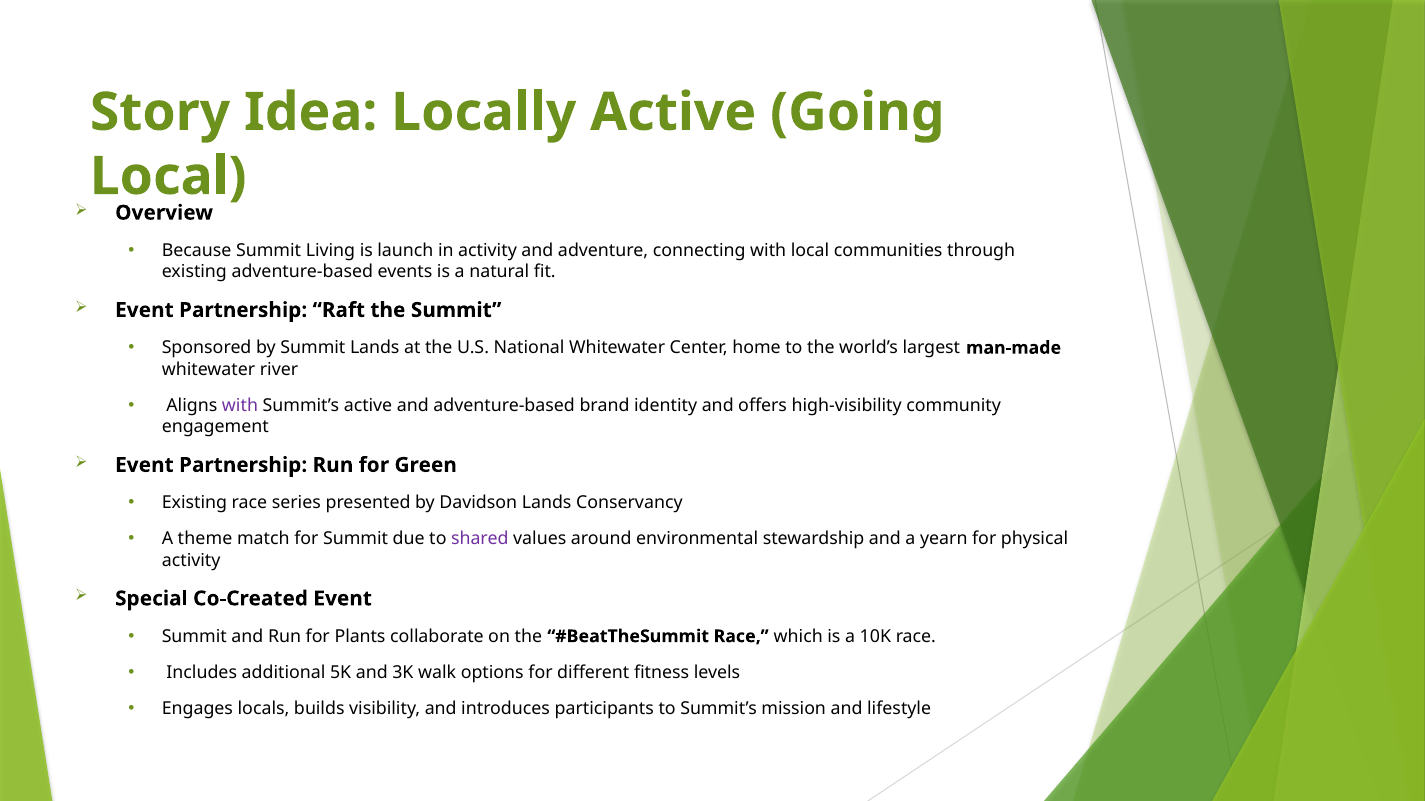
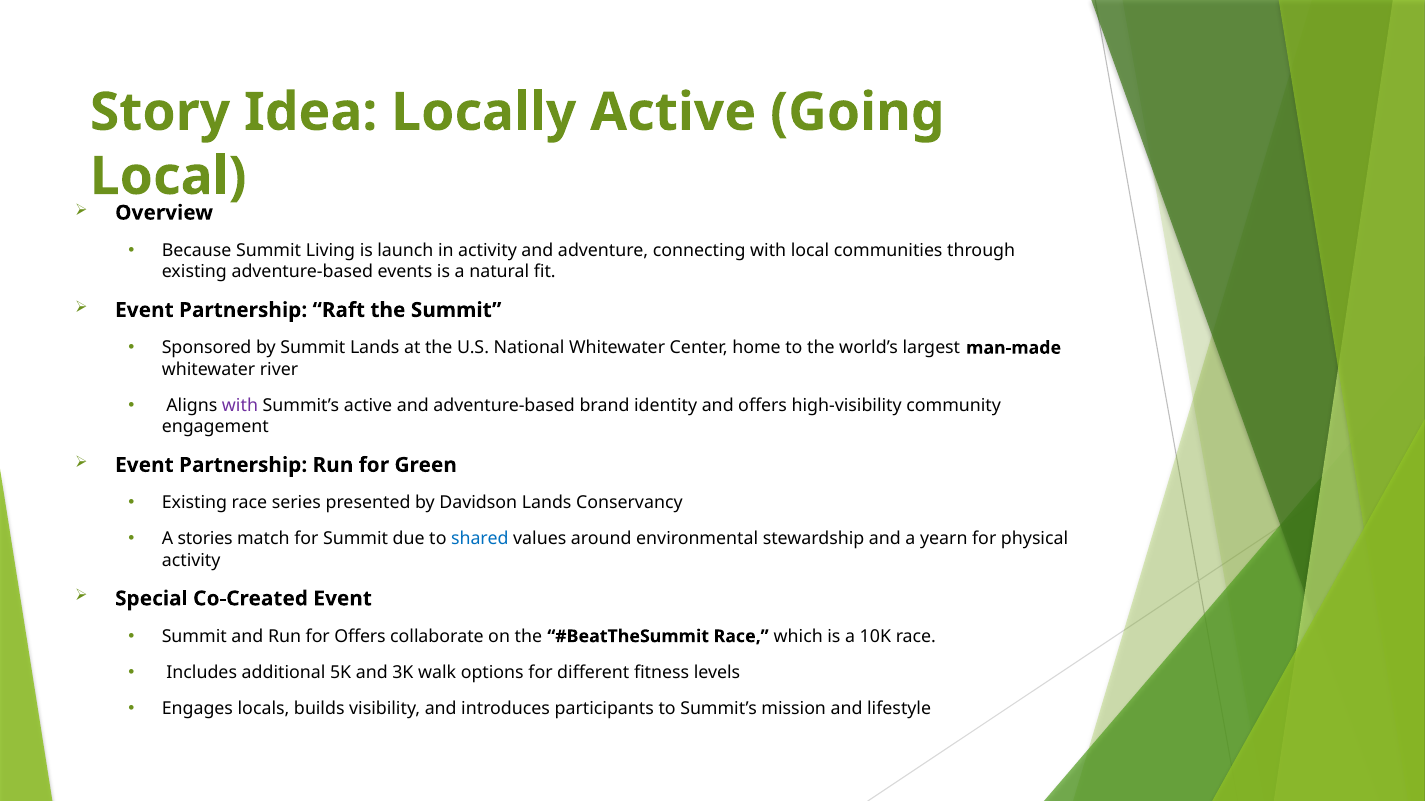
theme: theme -> stories
shared colour: purple -> blue
for Plants: Plants -> Offers
